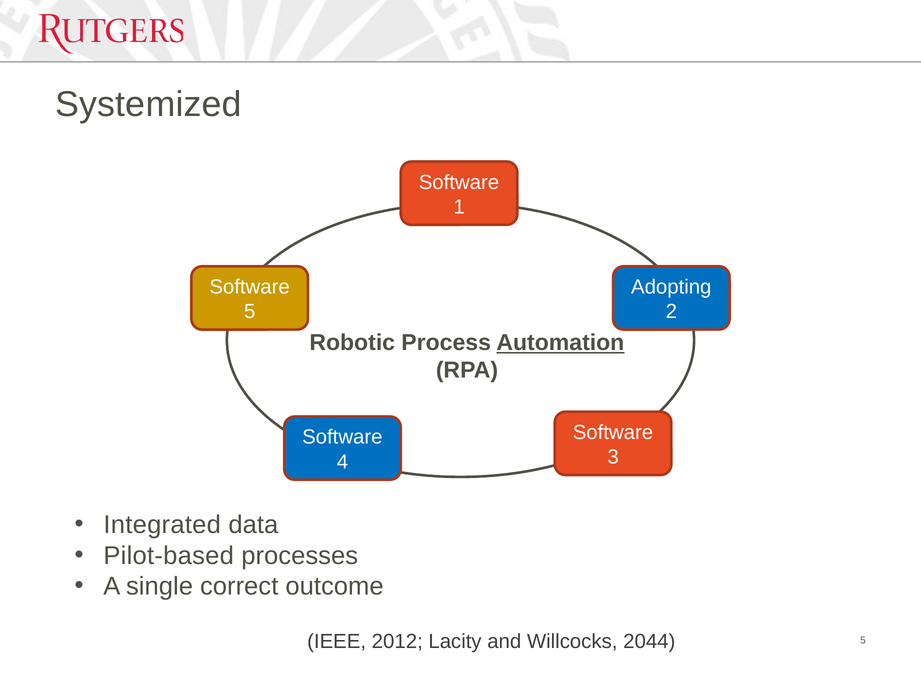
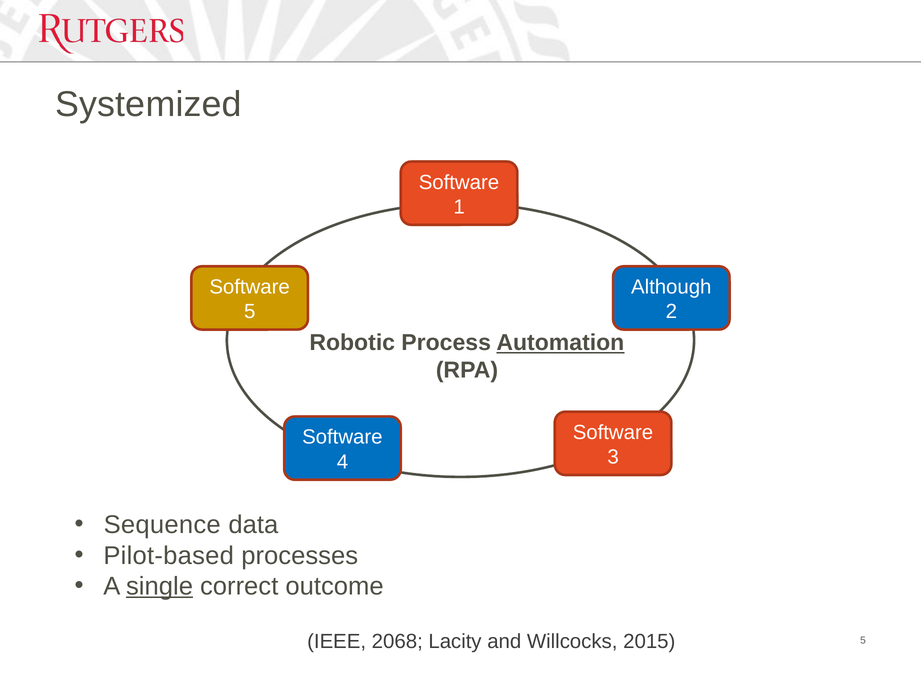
Adopting: Adopting -> Although
Integrated: Integrated -> Sequence
single underline: none -> present
2012: 2012 -> 2068
2044: 2044 -> 2015
